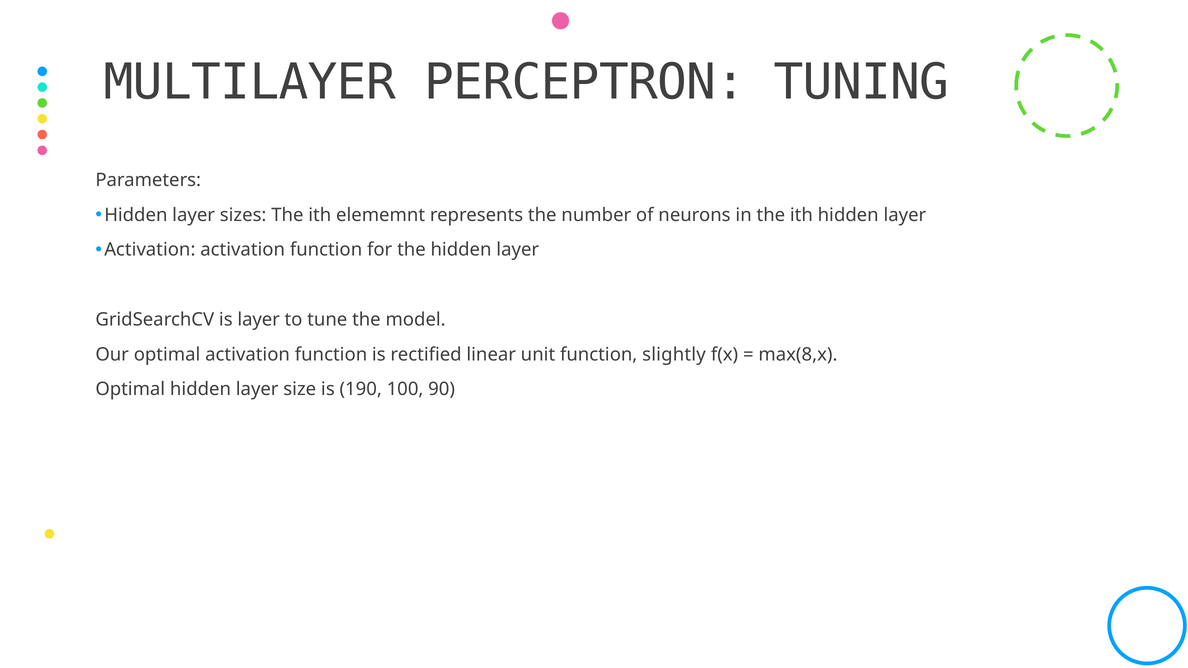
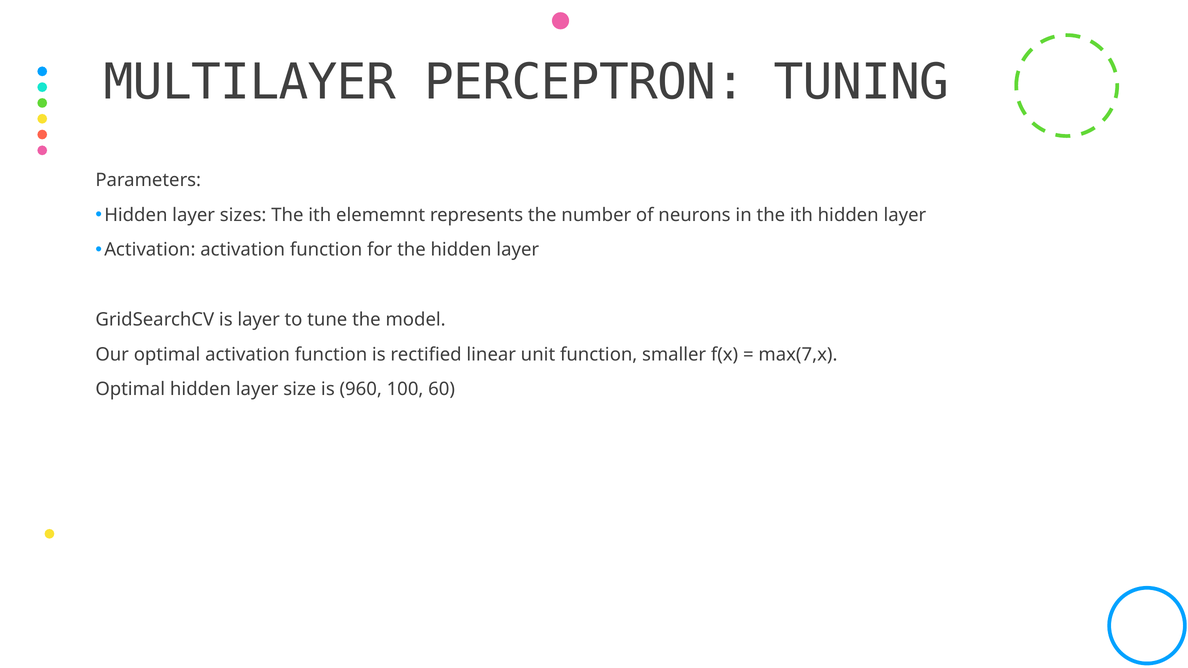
slightly: slightly -> smaller
max(8,x: max(8,x -> max(7,x
190: 190 -> 960
90: 90 -> 60
